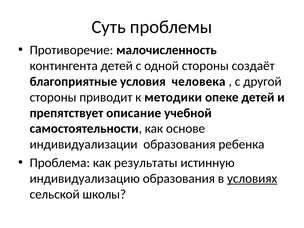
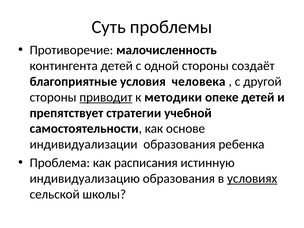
приводит underline: none -> present
описание: описание -> стратегии
результаты: результаты -> расписания
